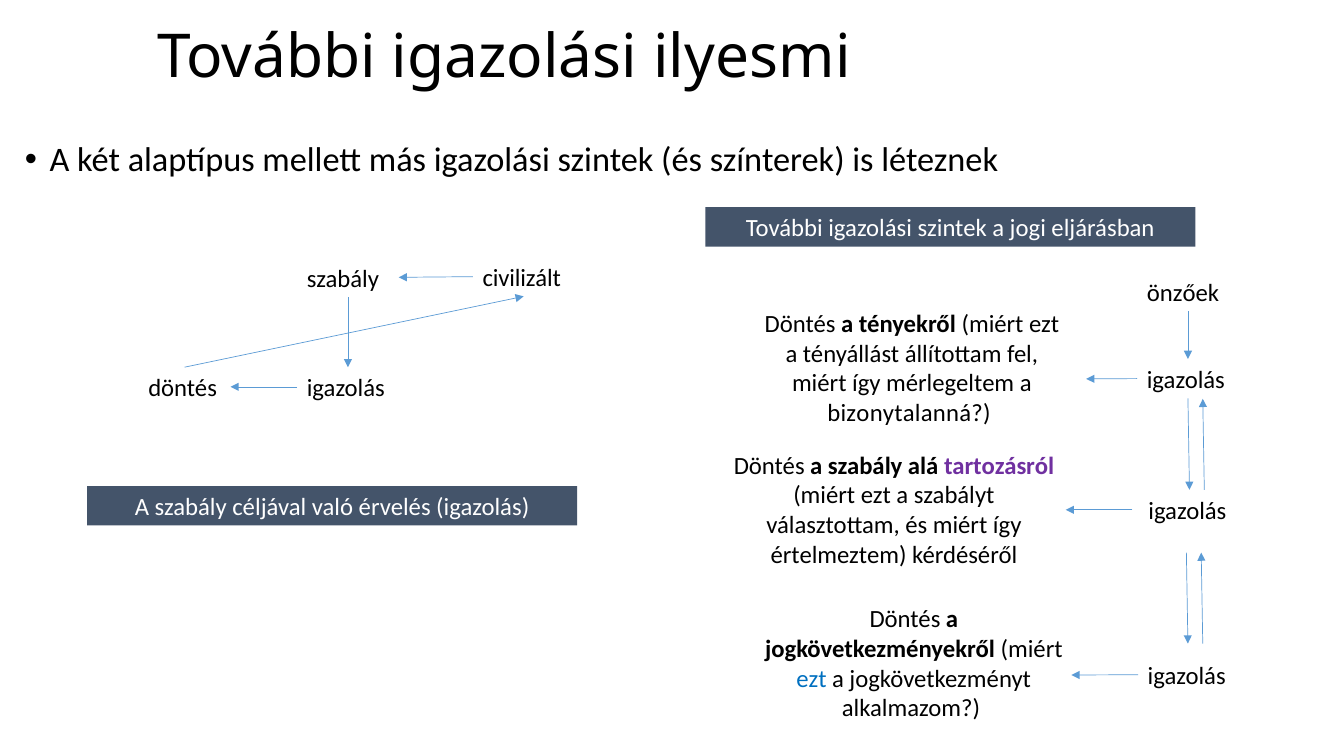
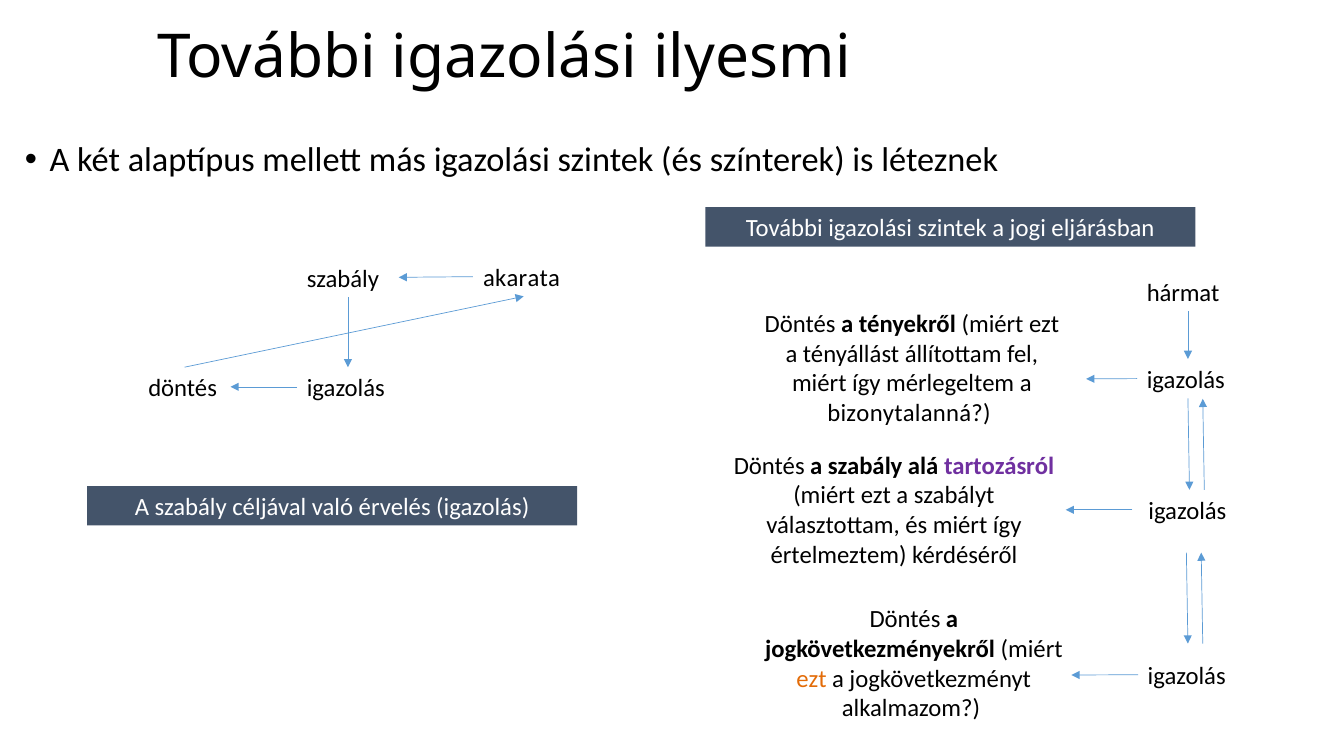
civilizált: civilizált -> akarata
önzőek: önzőek -> hármat
ezt at (812, 678) colour: blue -> orange
